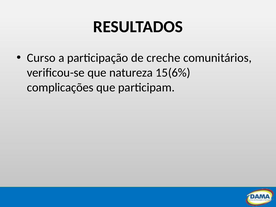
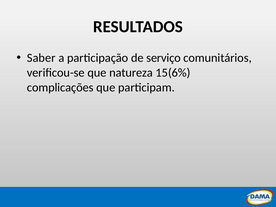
Curso: Curso -> Saber
creche: creche -> serviço
